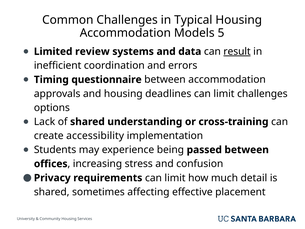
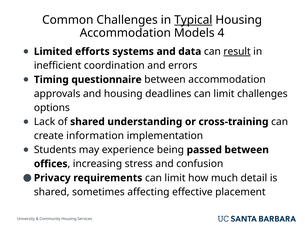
Typical underline: none -> present
5: 5 -> 4
review: review -> efforts
accessibility: accessibility -> information
